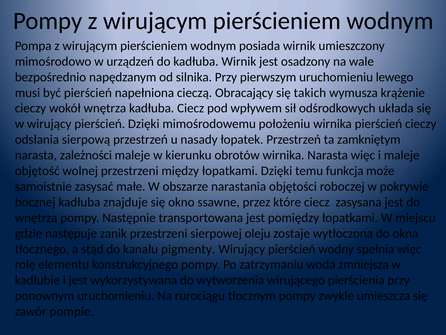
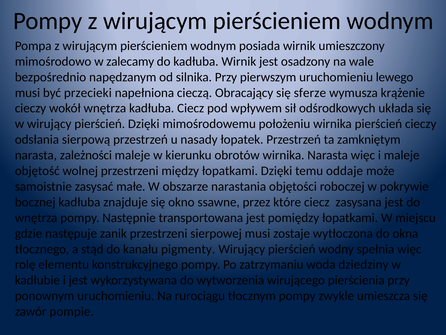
urządzeń: urządzeń -> zalecamy
być pierścień: pierścień -> przecieki
takich: takich -> sferze
funkcja: funkcja -> oddaje
sierpowej oleju: oleju -> musi
zmniejsza: zmniejsza -> dziedziny
